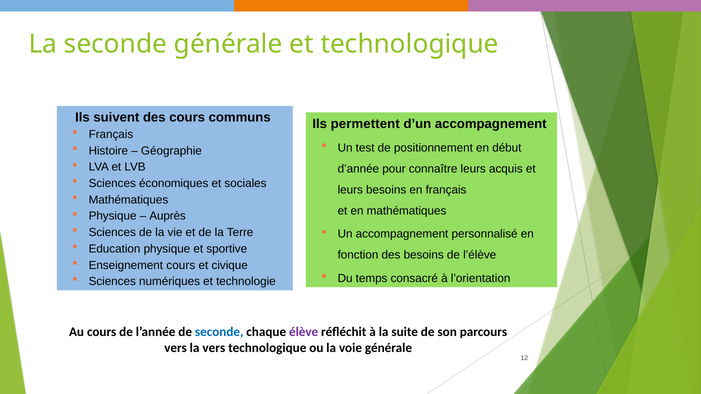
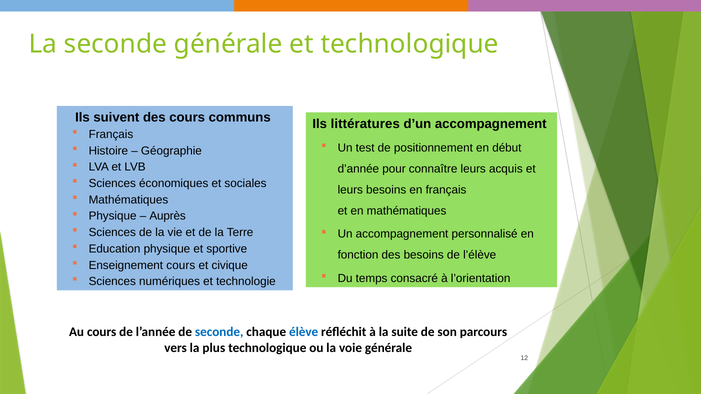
permettent: permettent -> littératures
élève colour: purple -> blue
la vers: vers -> plus
